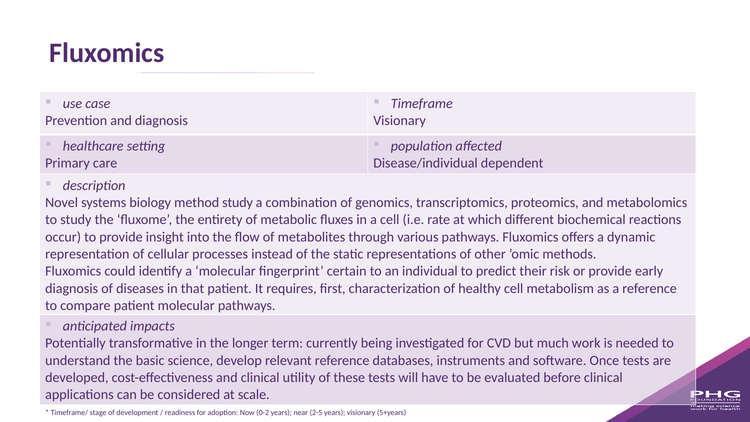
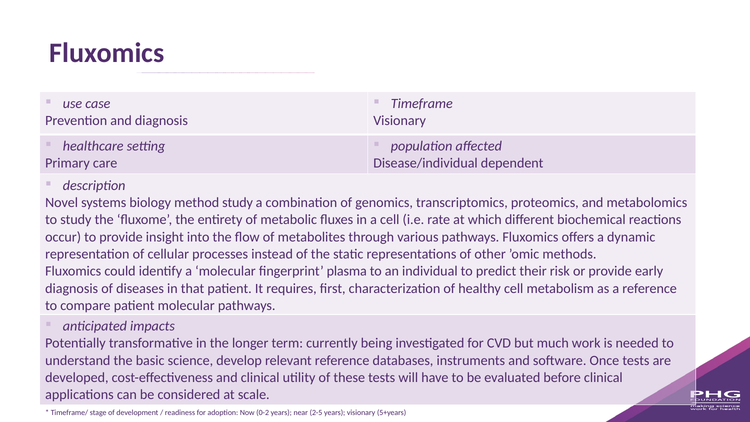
certain: certain -> plasma
